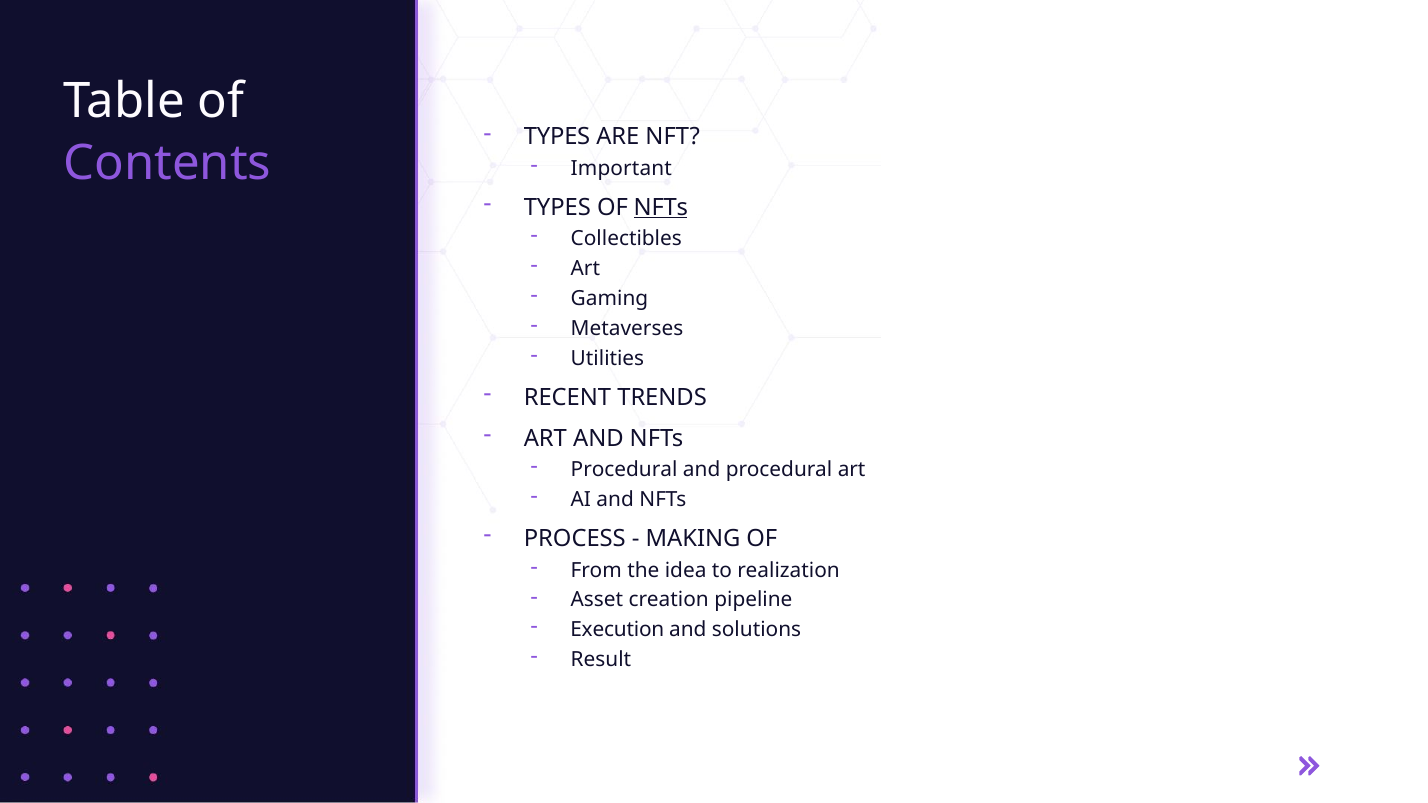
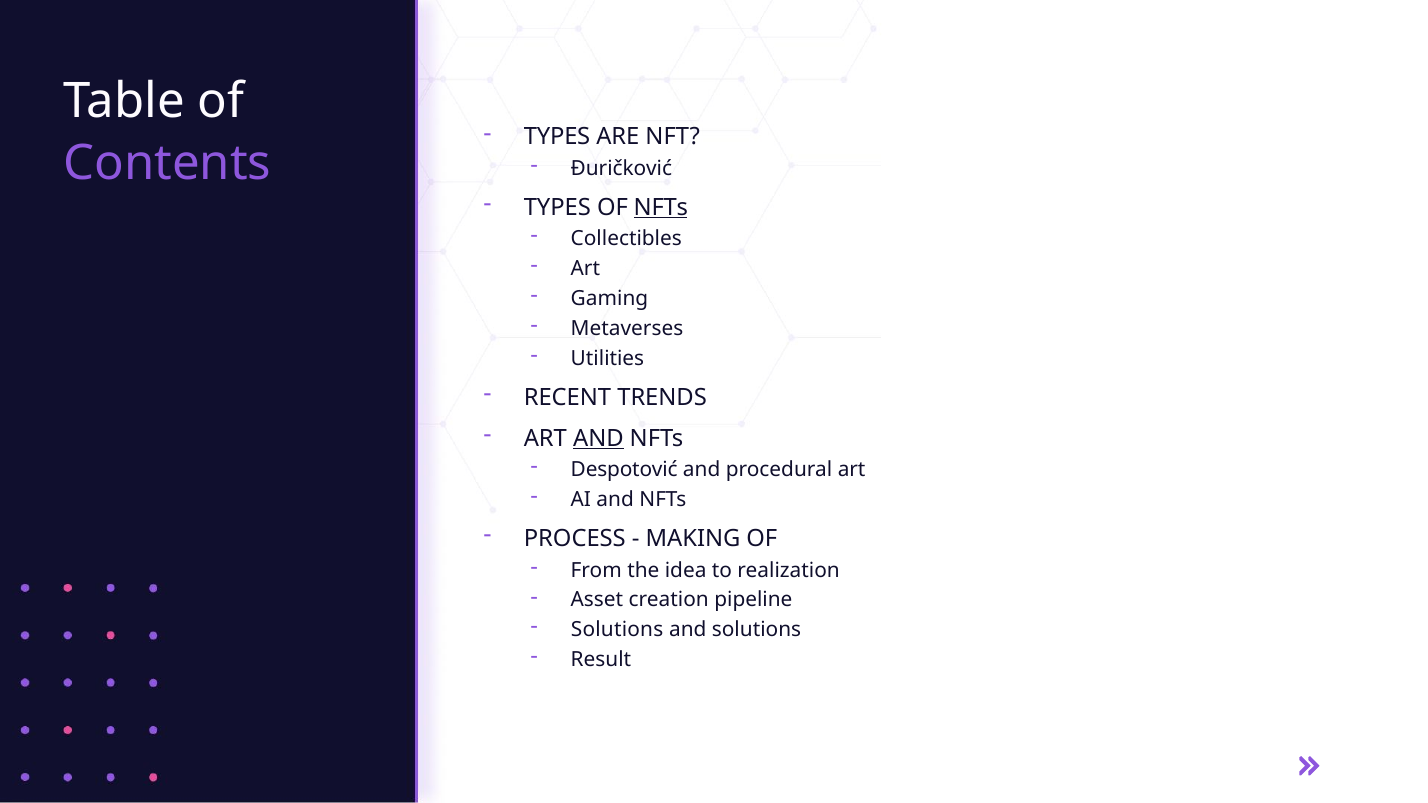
Important: Important -> Đuričković
AND at (598, 438) underline: none -> present
Procedural at (624, 470): Procedural -> Despotović
Execution at (617, 630): Execution -> Solutions
